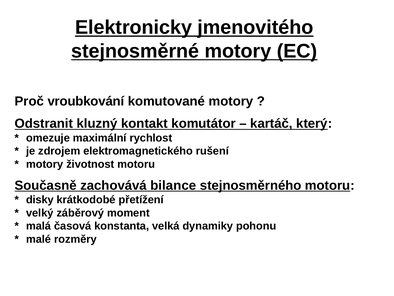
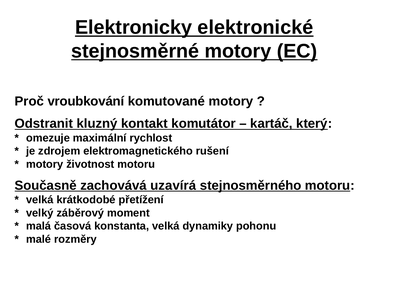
jmenovitého: jmenovitého -> elektronické
bilance: bilance -> uzavírá
disky at (40, 199): disky -> velká
